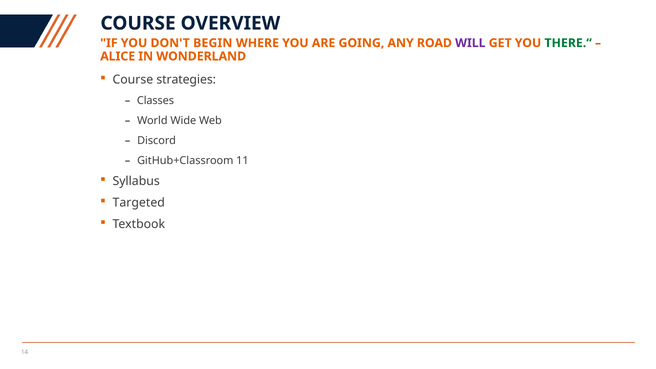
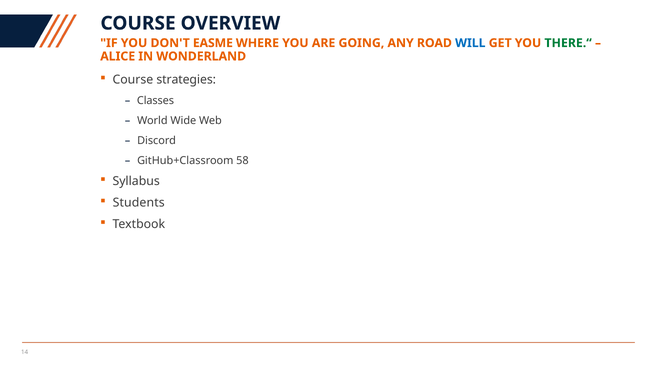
BEGIN: BEGIN -> EASME
WILL colour: purple -> blue
11: 11 -> 58
Targeted: Targeted -> Students
